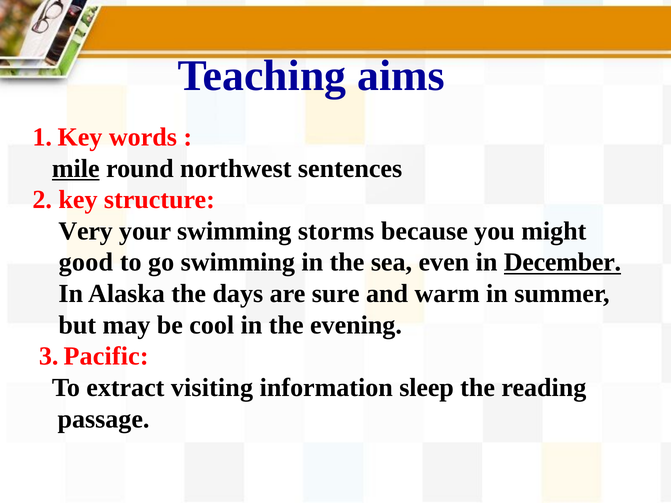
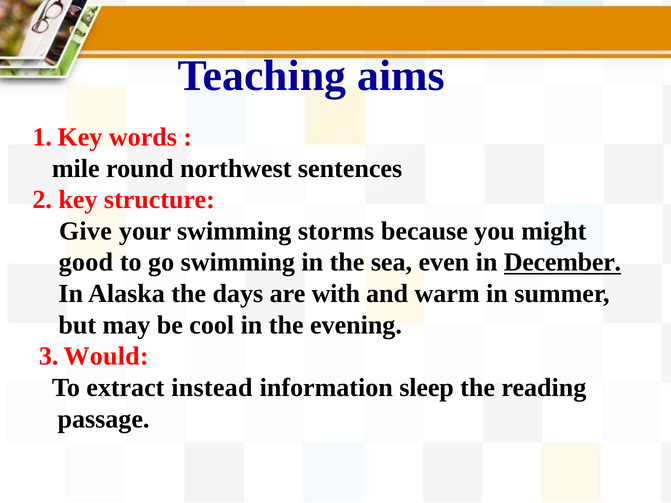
mile underline: present -> none
Very: Very -> Give
sure: sure -> with
Pacific: Pacific -> Would
visiting: visiting -> instead
